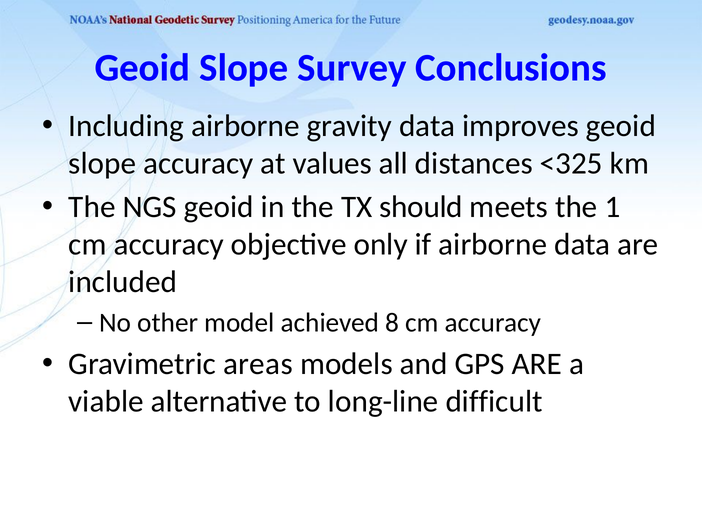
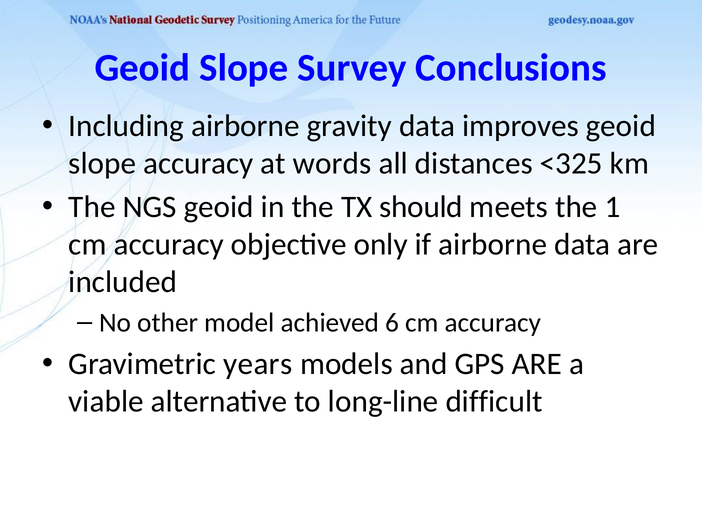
values: values -> words
8: 8 -> 6
areas: areas -> years
